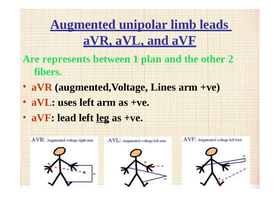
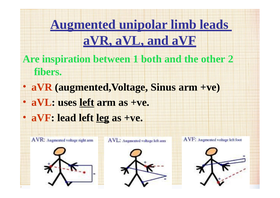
represents: represents -> inspiration
plan: plan -> both
Lines: Lines -> Sinus
left at (87, 102) underline: none -> present
